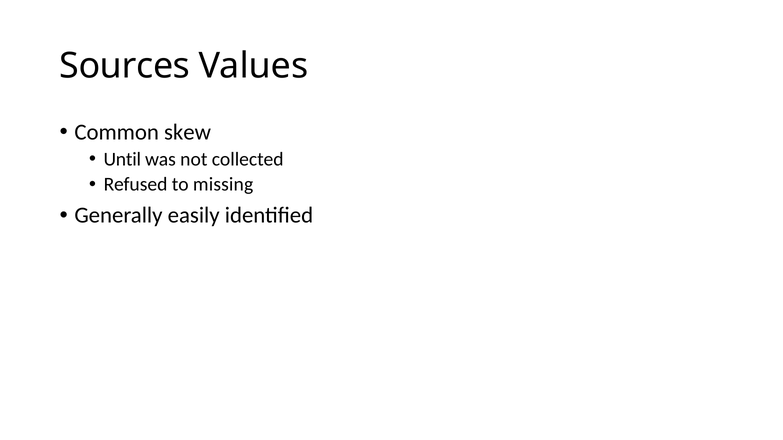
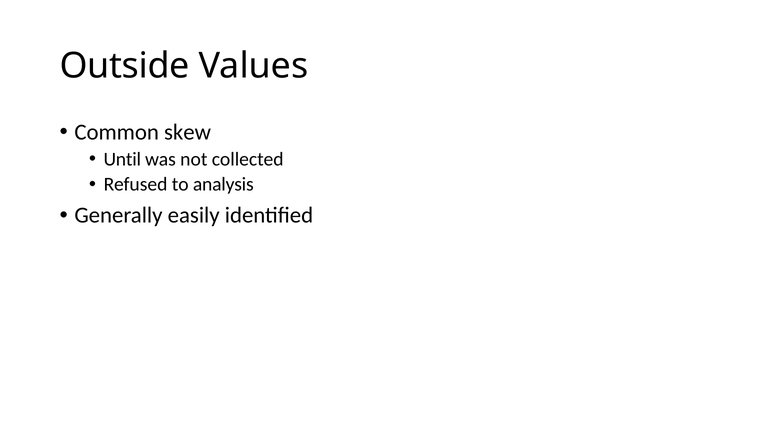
Sources: Sources -> Outside
missing: missing -> analysis
